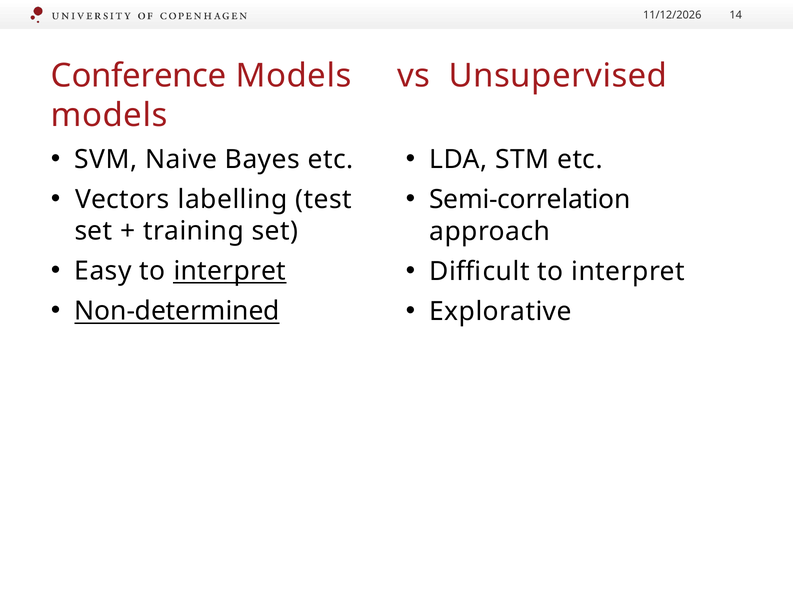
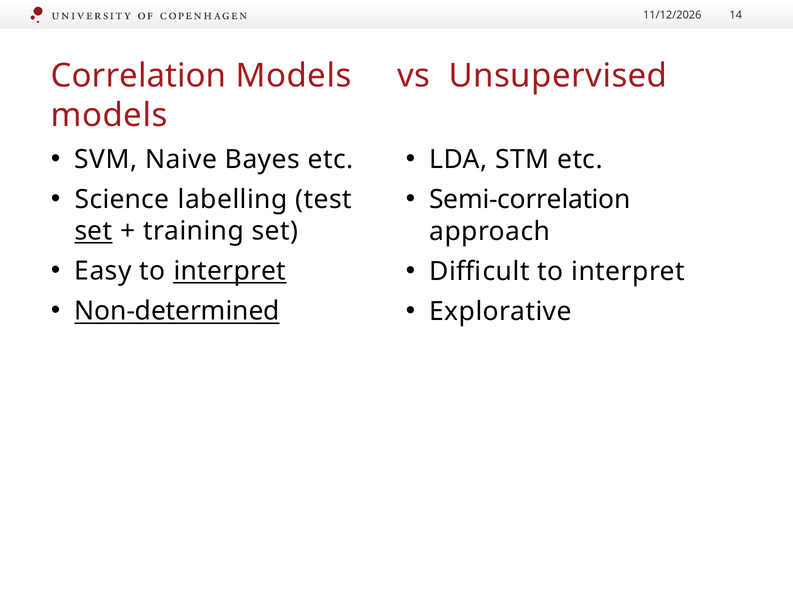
Conference: Conference -> Correlation
Vectors: Vectors -> Science
set at (93, 231) underline: none -> present
